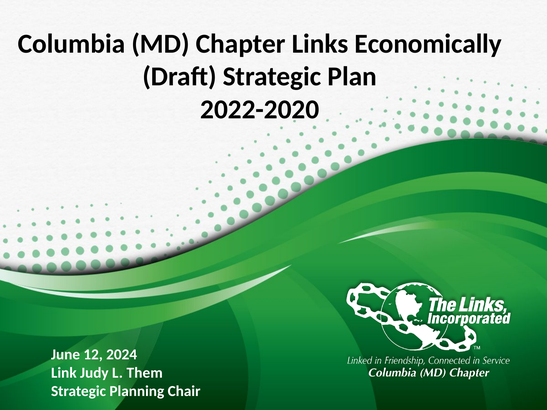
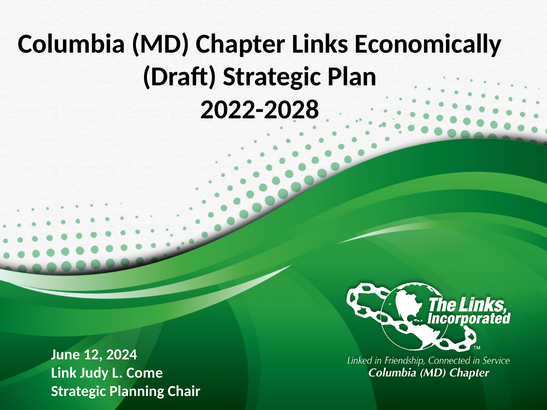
2022-2020: 2022-2020 -> 2022-2028
Them: Them -> Come
